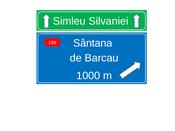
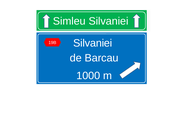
Sântana at (93, 43): Sântana -> Silvaniei
